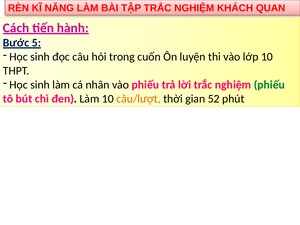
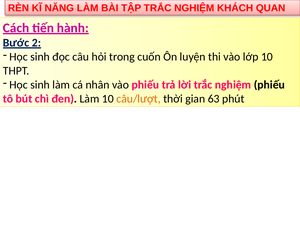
5: 5 -> 2
phiếu at (269, 85) colour: green -> black
52: 52 -> 63
